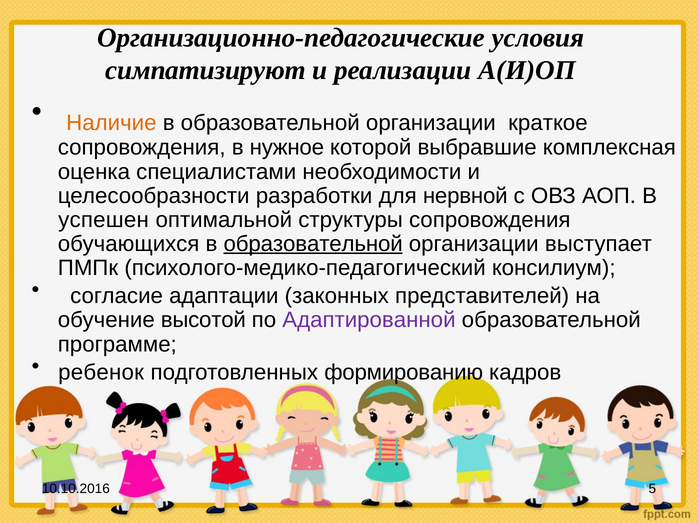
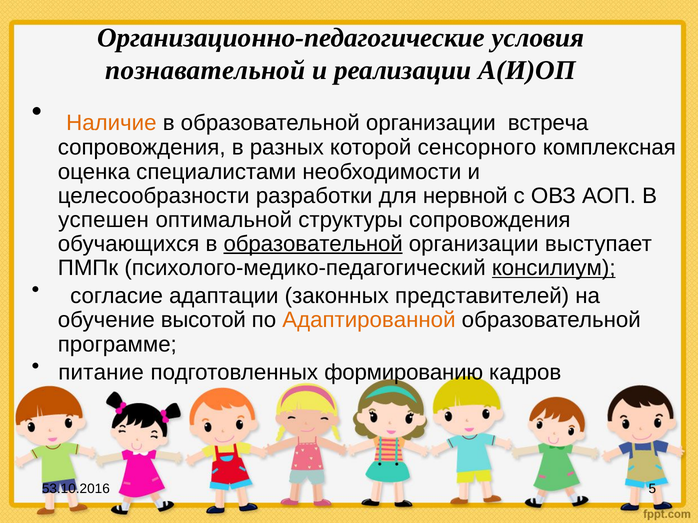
симпатизируют: симпатизируют -> познавательной
краткое: краткое -> встреча
нужное: нужное -> разных
выбравшие: выбравшие -> сенсорного
консилиум underline: none -> present
Адаптированной colour: purple -> orange
ребенок: ребенок -> питание
10.10.2016: 10.10.2016 -> 53.10.2016
